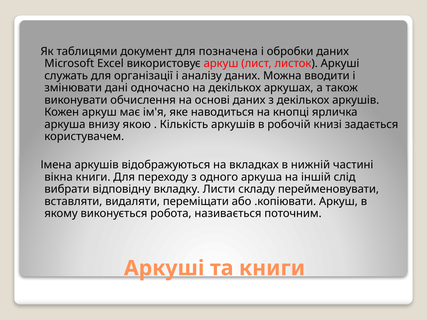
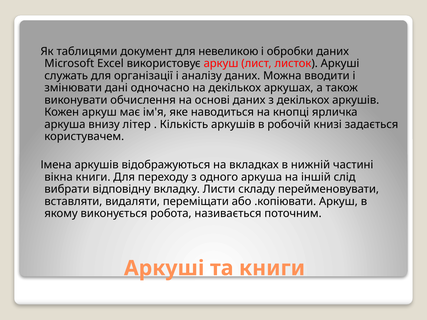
позначена: позначена -> невеликою
якою: якою -> літер
